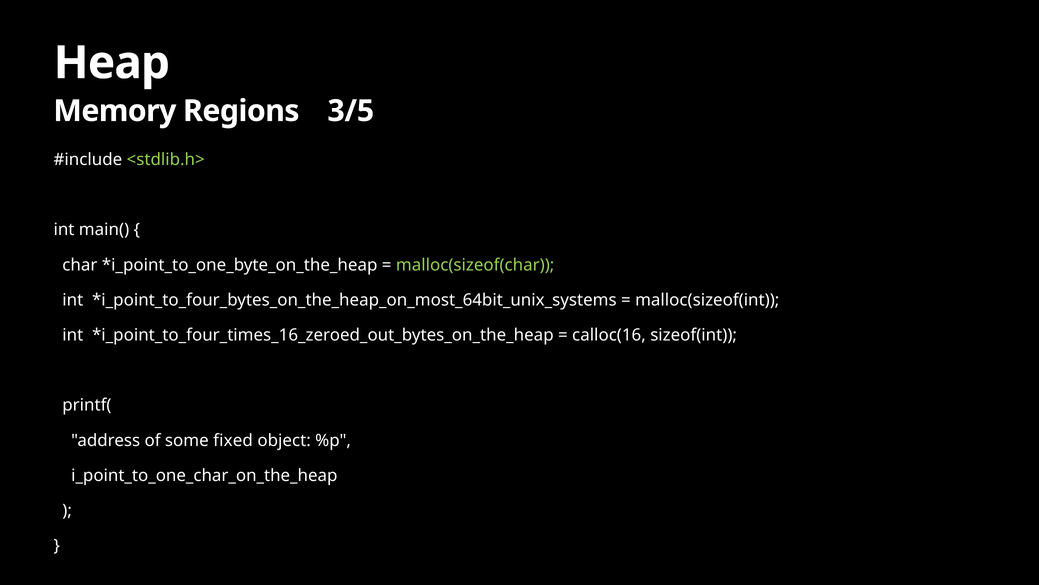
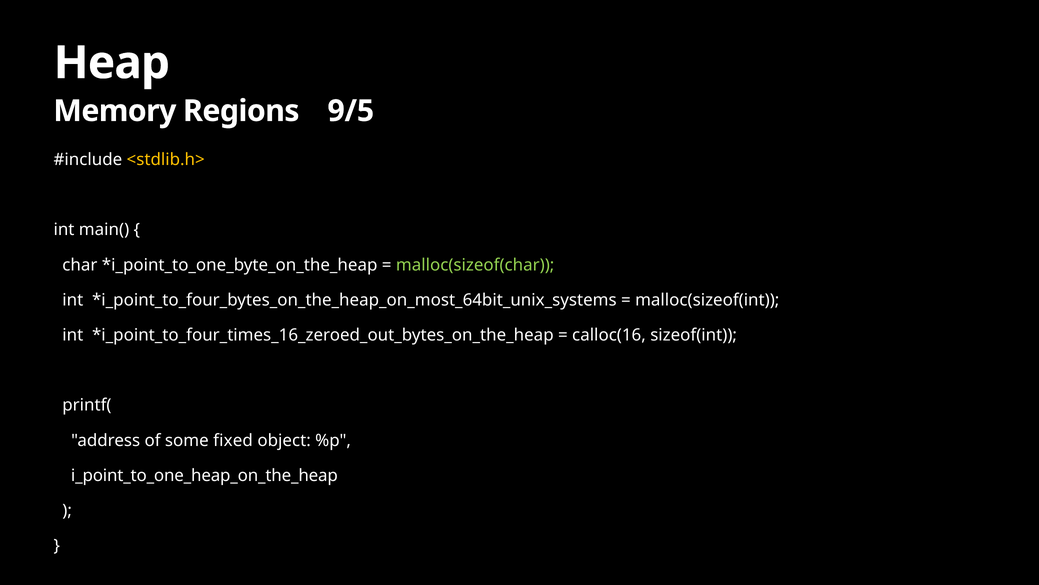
3/5: 3/5 -> 9/5
<stdlib.h> colour: light green -> yellow
i_point_to_one_char_on_the_heap: i_point_to_one_char_on_the_heap -> i_point_to_one_heap_on_the_heap
